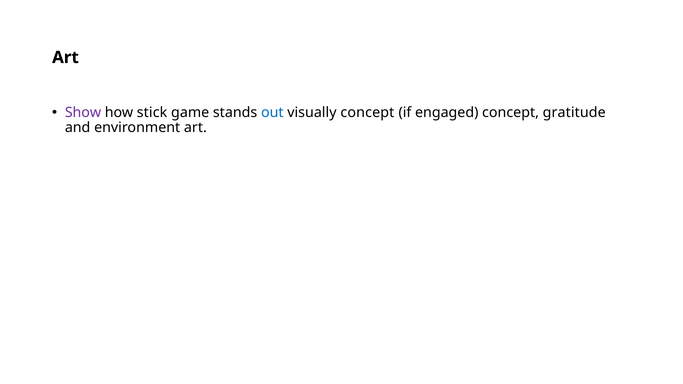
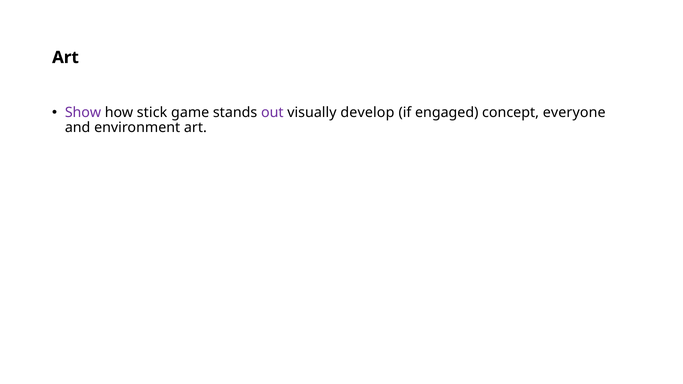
out colour: blue -> purple
visually concept: concept -> develop
gratitude: gratitude -> everyone
